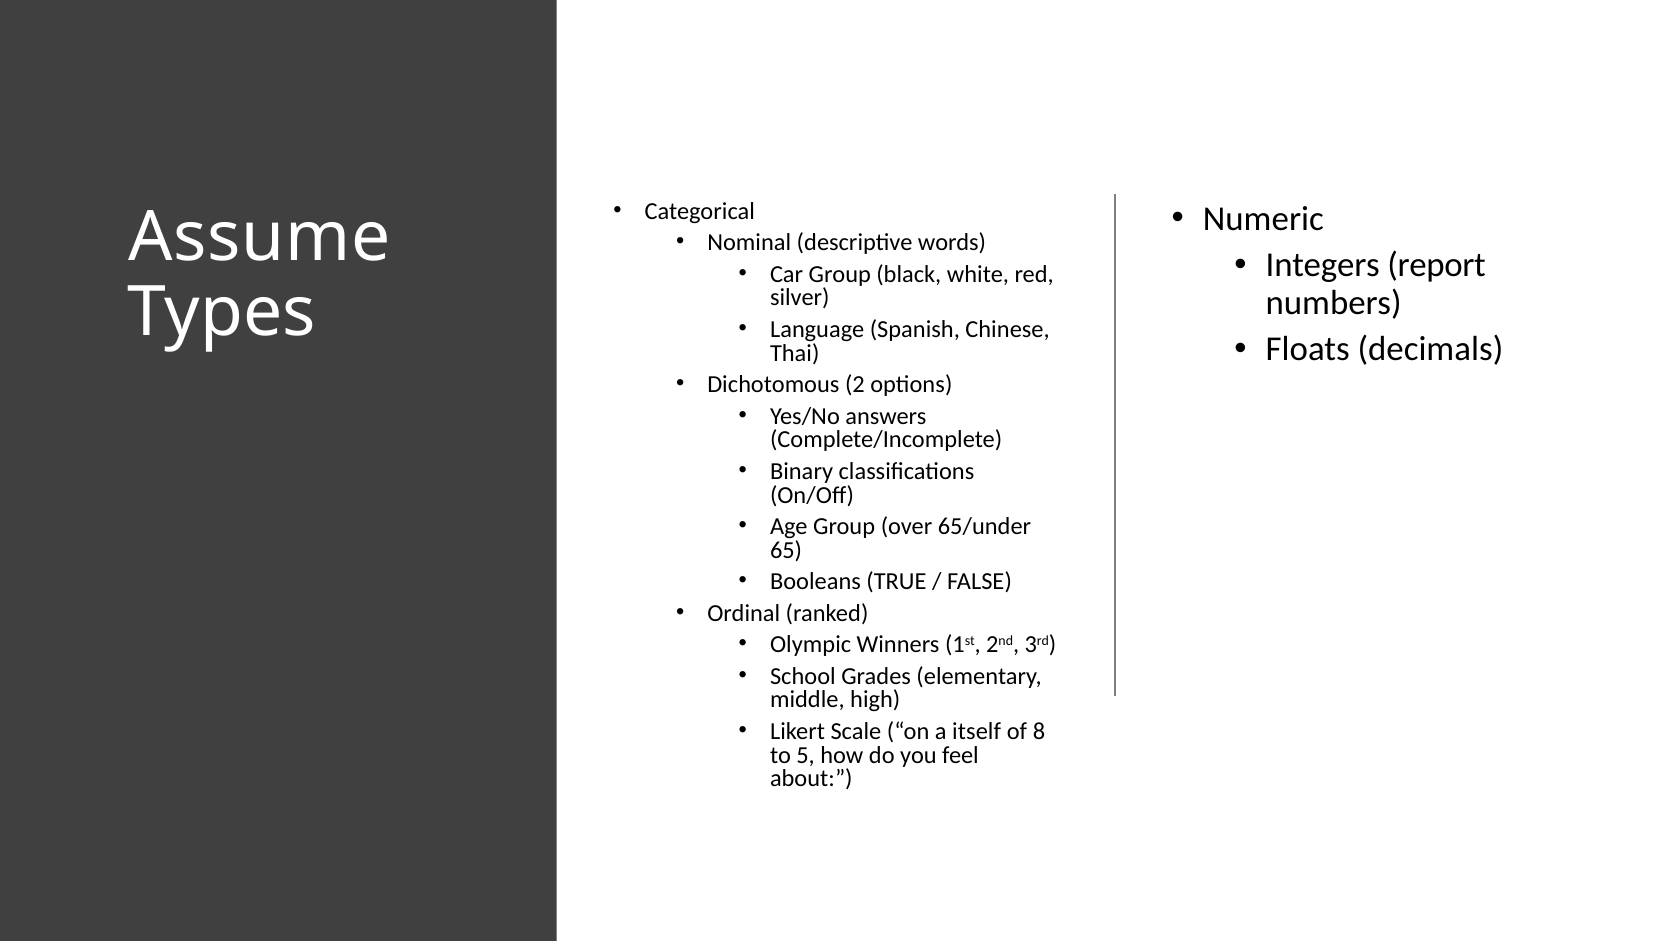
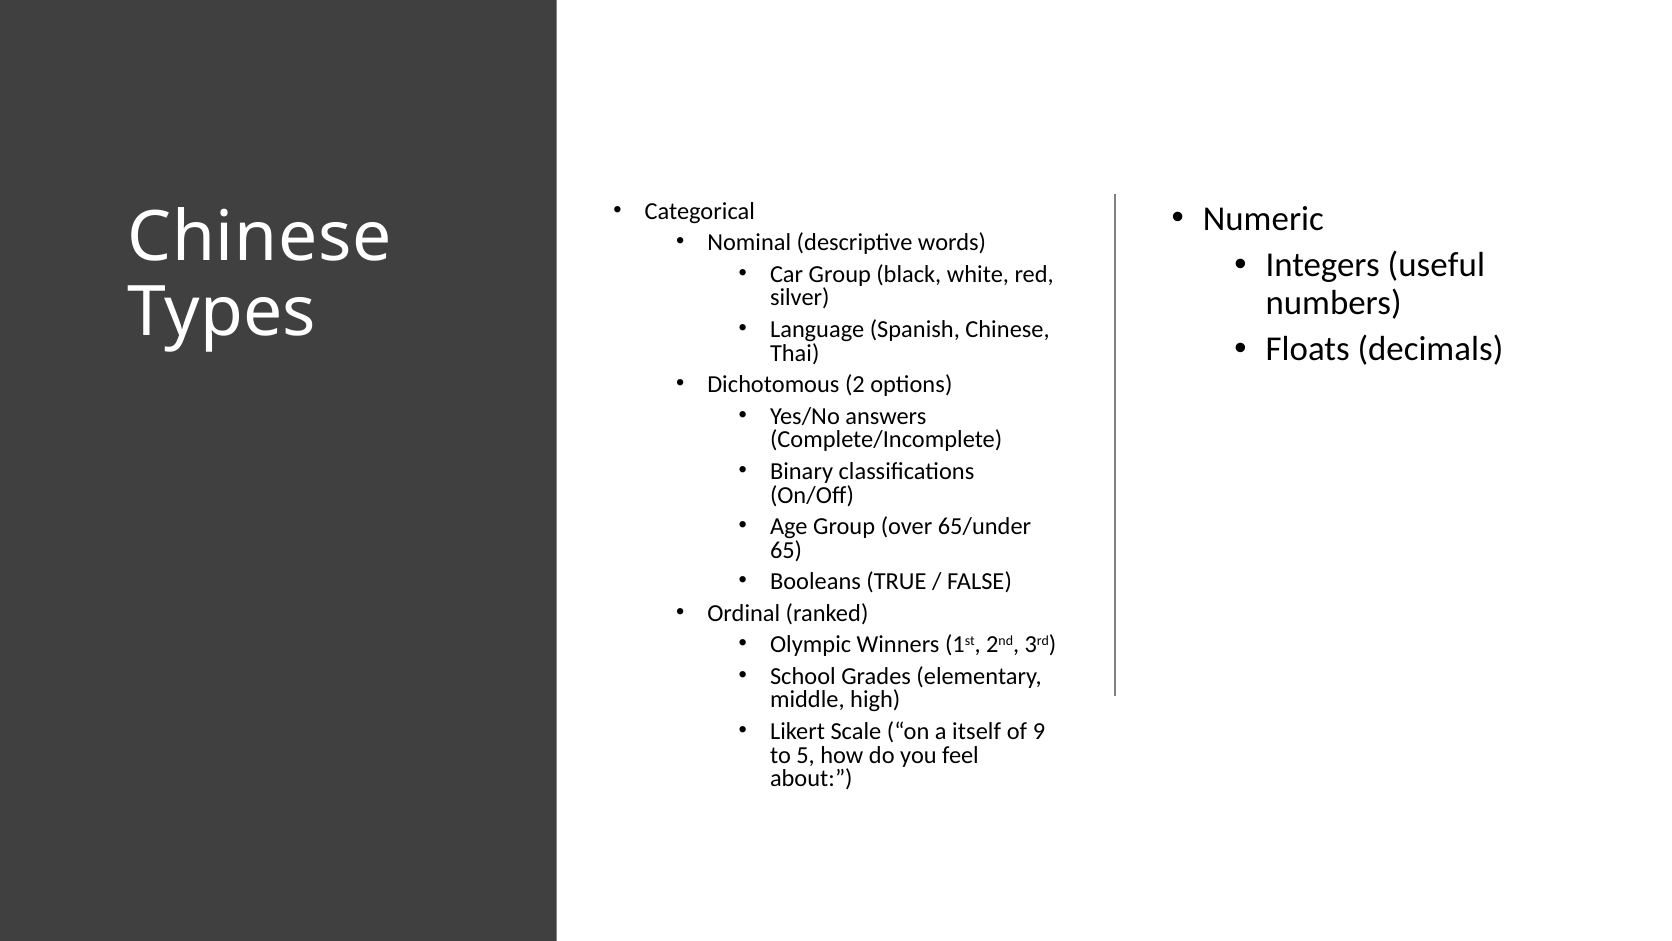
Assume at (260, 237): Assume -> Chinese
report: report -> useful
8: 8 -> 9
